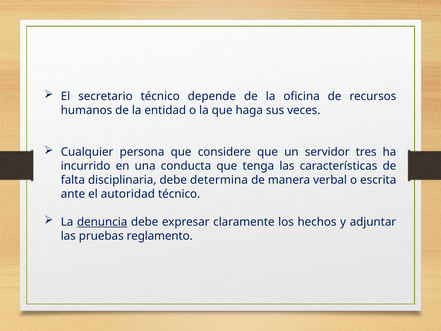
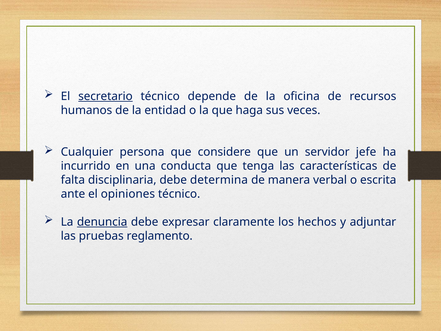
secretario underline: none -> present
tres: tres -> jefe
autoridad: autoridad -> opiniones
